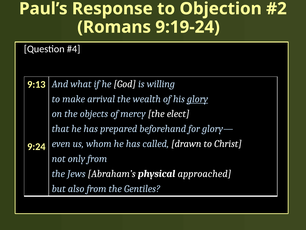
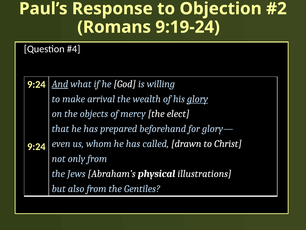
And underline: none -> present
9:13 at (36, 84): 9:13 -> 9:24
approached: approached -> illustrations
